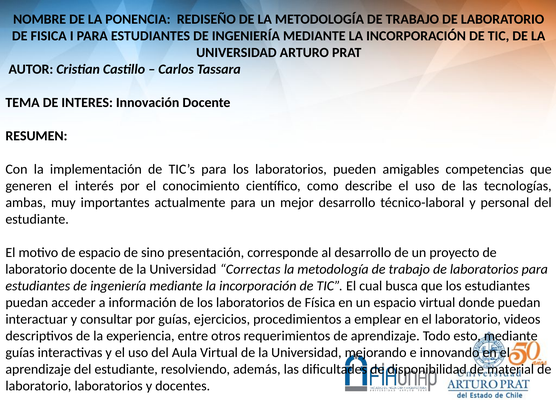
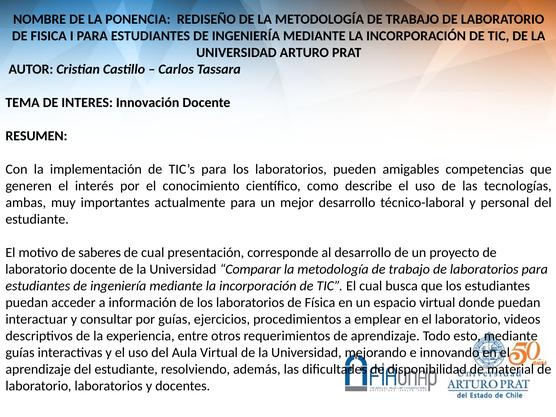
de espacio: espacio -> saberes
de sino: sino -> cual
Correctas: Correctas -> Comparar
